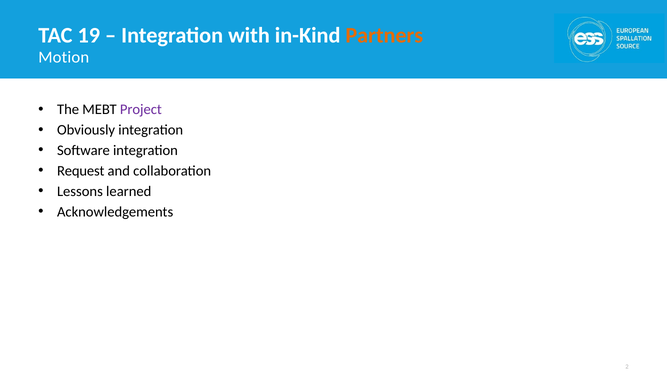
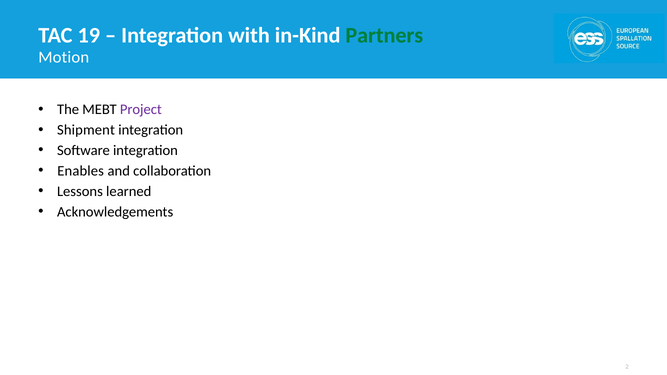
Partners colour: orange -> green
Obviously: Obviously -> Shipment
Request: Request -> Enables
